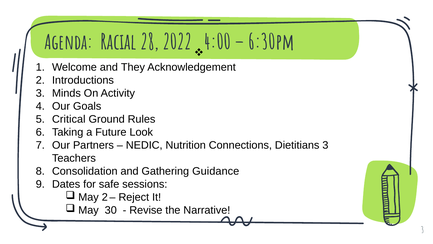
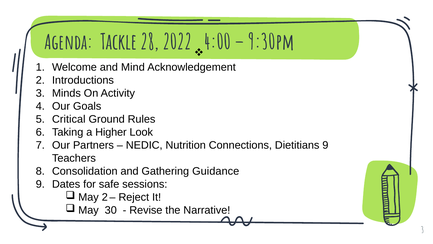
Racial: Racial -> Tackle
6:30pm: 6:30pm -> 9:30pm
They: They -> Mind
Future: Future -> Higher
Dietitians 3: 3 -> 9
